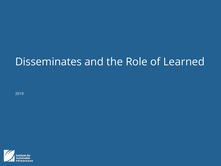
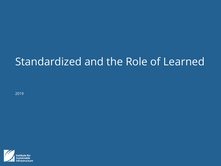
Disseminates: Disseminates -> Standardized
